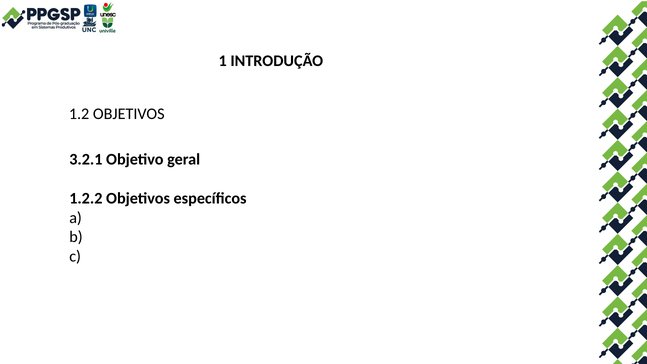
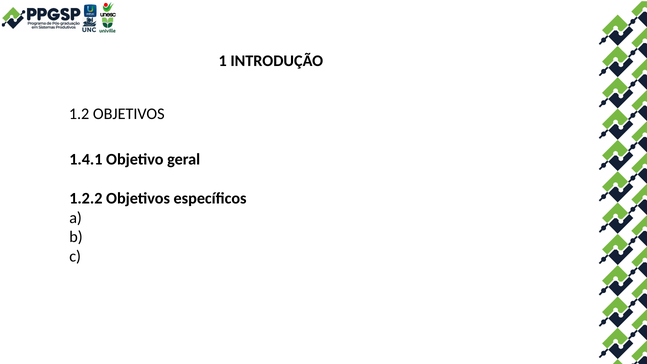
3.2.1: 3.2.1 -> 1.4.1
